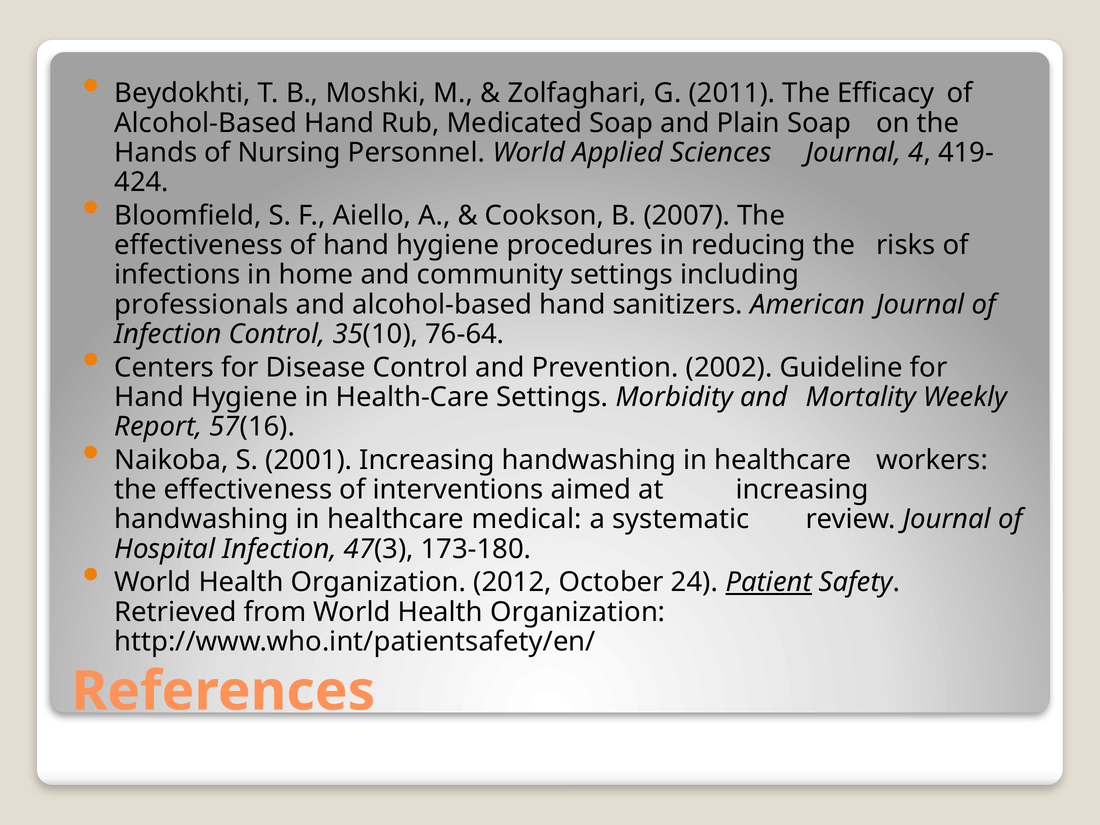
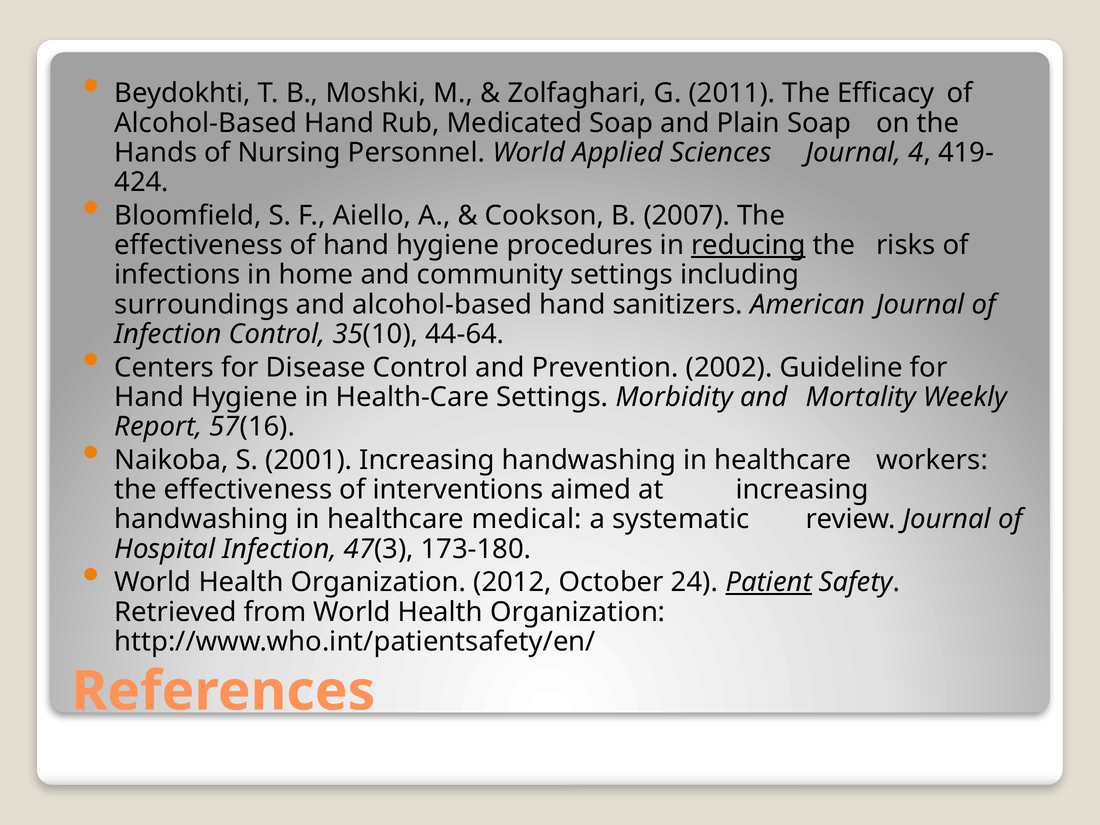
reducing underline: none -> present
professionals: professionals -> surroundings
76-64: 76-64 -> 44-64
